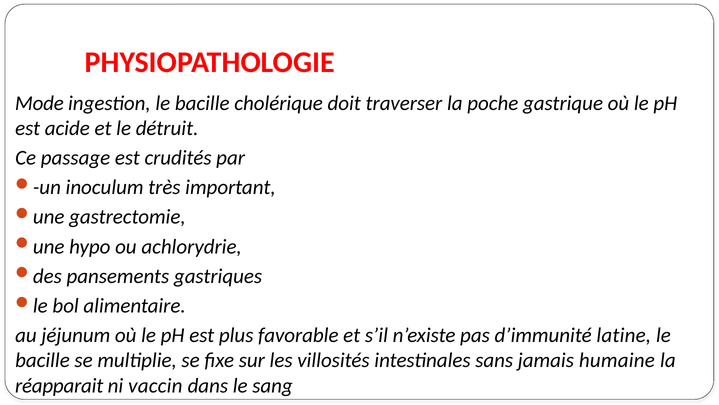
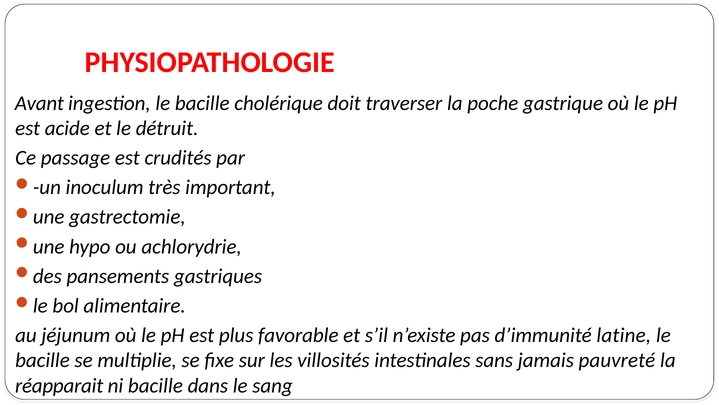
Mode: Mode -> Avant
humaine: humaine -> pauvreté
ni vaccin: vaccin -> bacille
